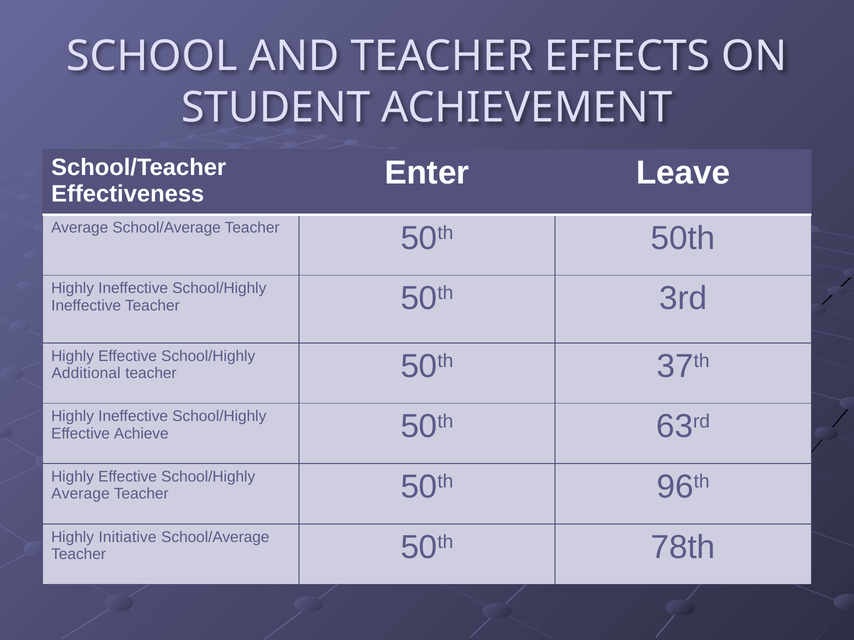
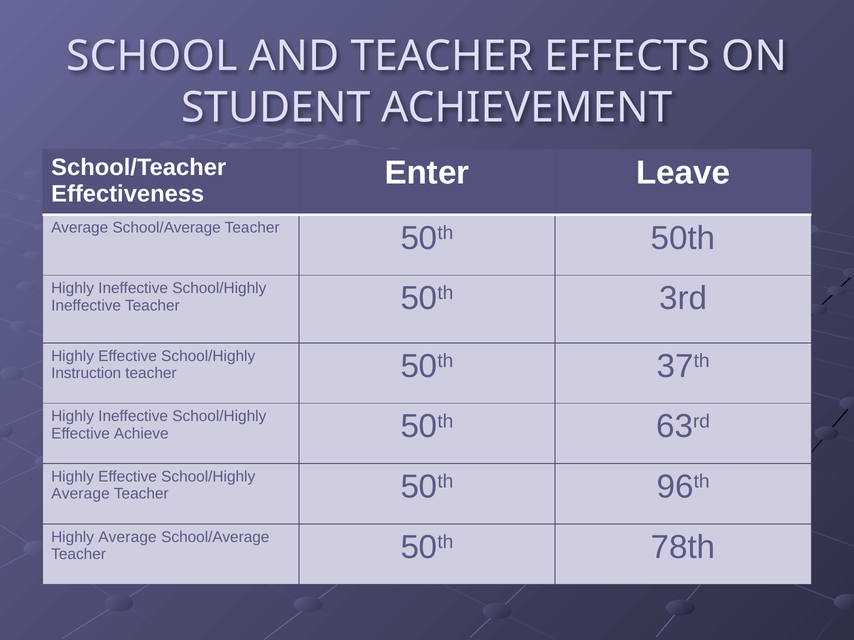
Additional: Additional -> Instruction
Highly Initiative: Initiative -> Average
